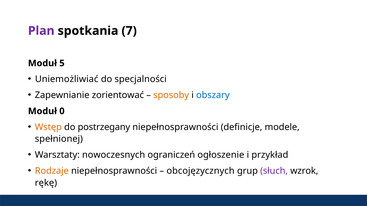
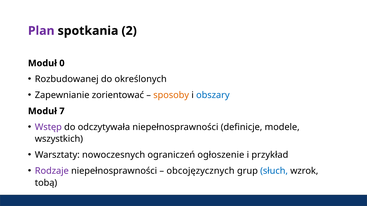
7: 7 -> 2
5: 5 -> 0
Uniemożliwiać: Uniemożliwiać -> Rozbudowanej
specjalności: specjalności -> określonych
0: 0 -> 7
Wstęp colour: orange -> purple
postrzegany: postrzegany -> odczytywała
spełnionej: spełnionej -> wszystkich
Rodzaje colour: orange -> purple
słuch colour: purple -> blue
rękę: rękę -> tobą
